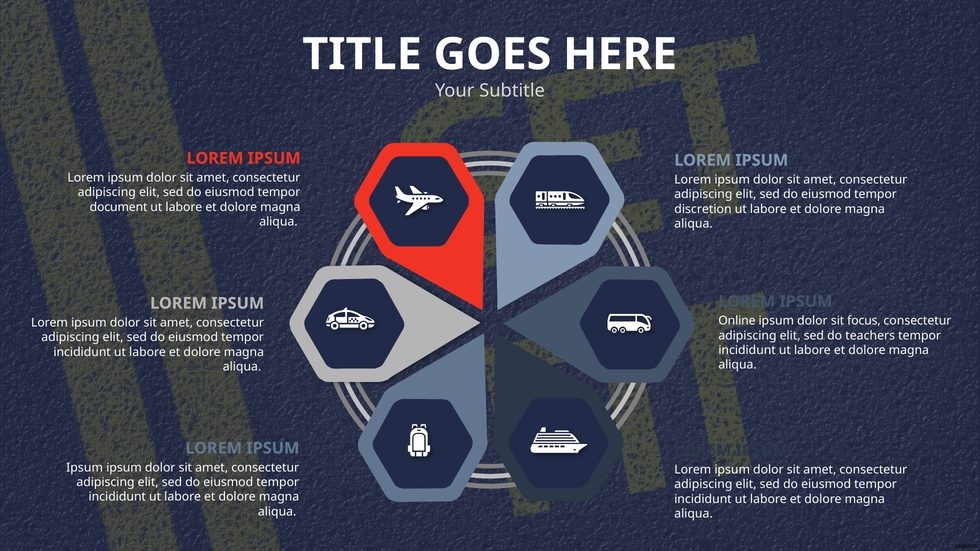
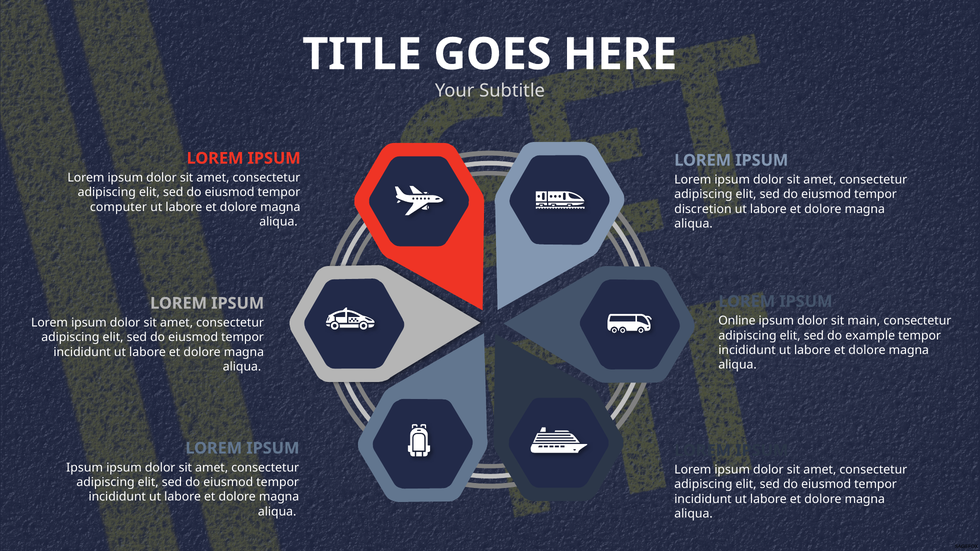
document: document -> computer
focus: focus -> main
teachers: teachers -> example
